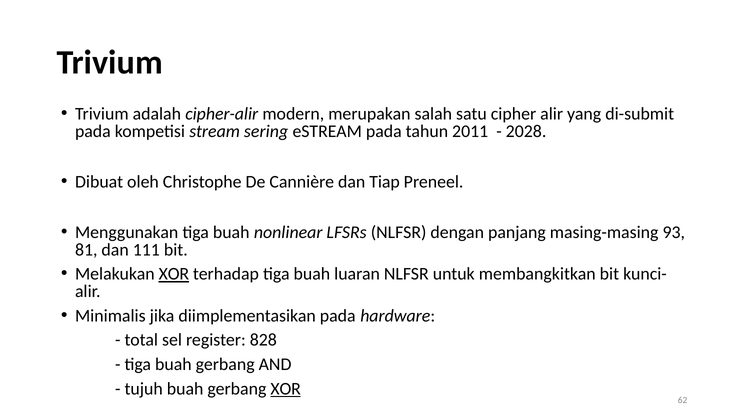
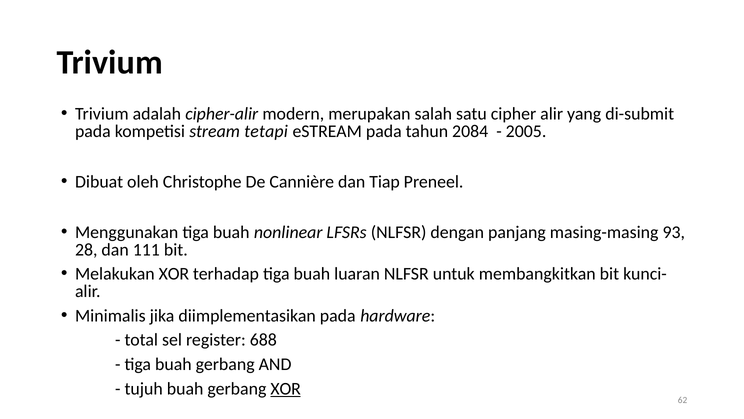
sering: sering -> tetapi
2011: 2011 -> 2084
2028: 2028 -> 2005
81: 81 -> 28
XOR at (174, 274) underline: present -> none
828: 828 -> 688
